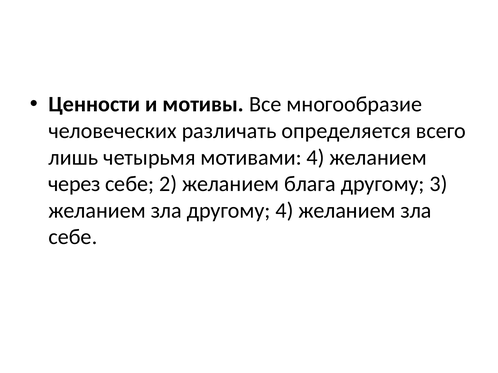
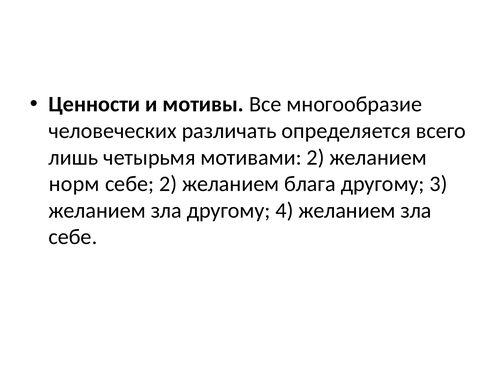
мотивами 4: 4 -> 2
через: через -> норм
